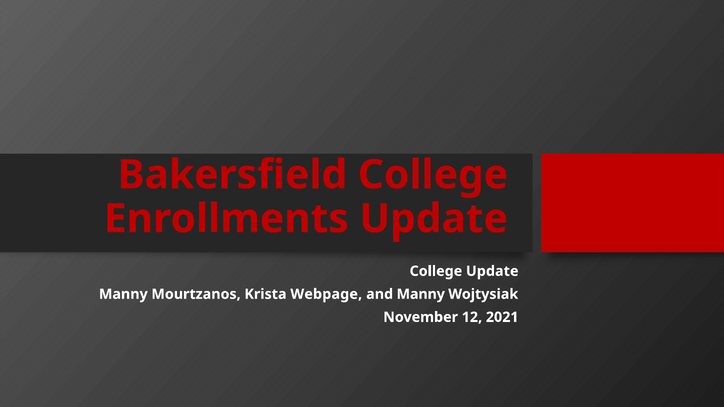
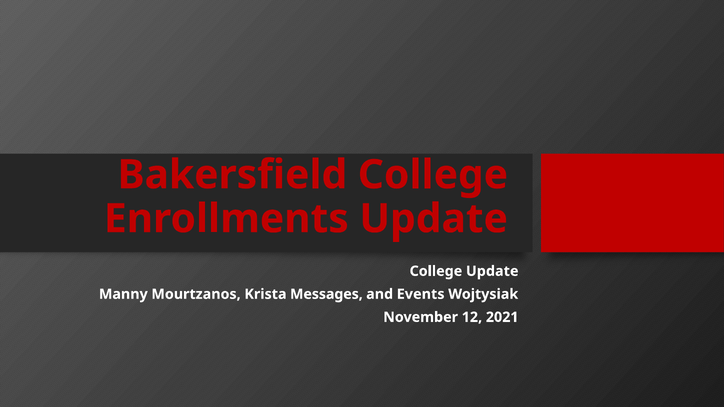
Webpage: Webpage -> Messages
and Manny: Manny -> Events
